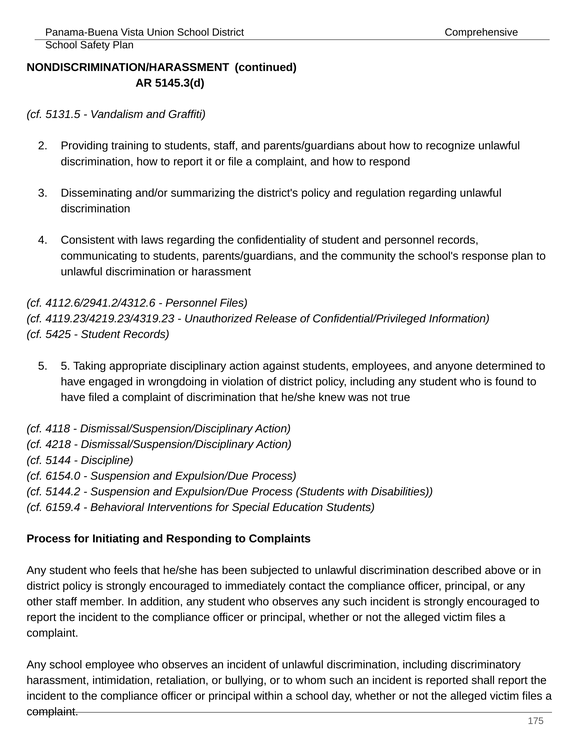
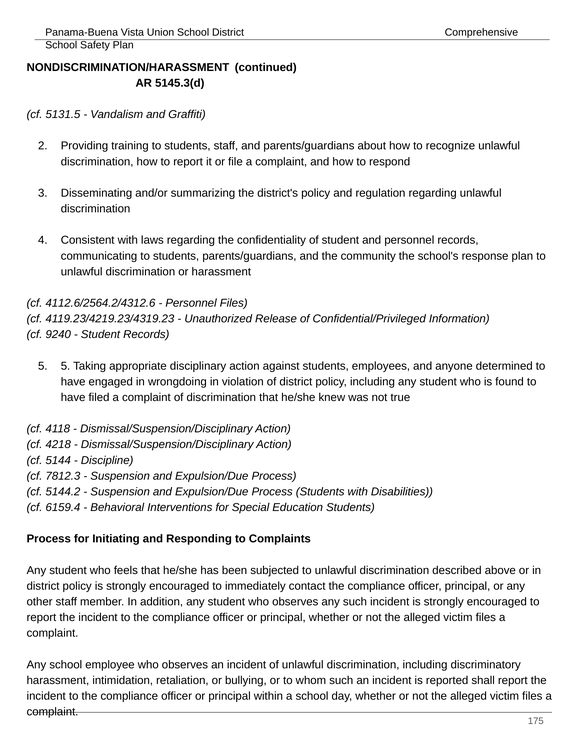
4112.6/2941.2/4312.6: 4112.6/2941.2/4312.6 -> 4112.6/2564.2/4312.6
5425: 5425 -> 9240
6154.0: 6154.0 -> 7812.3
